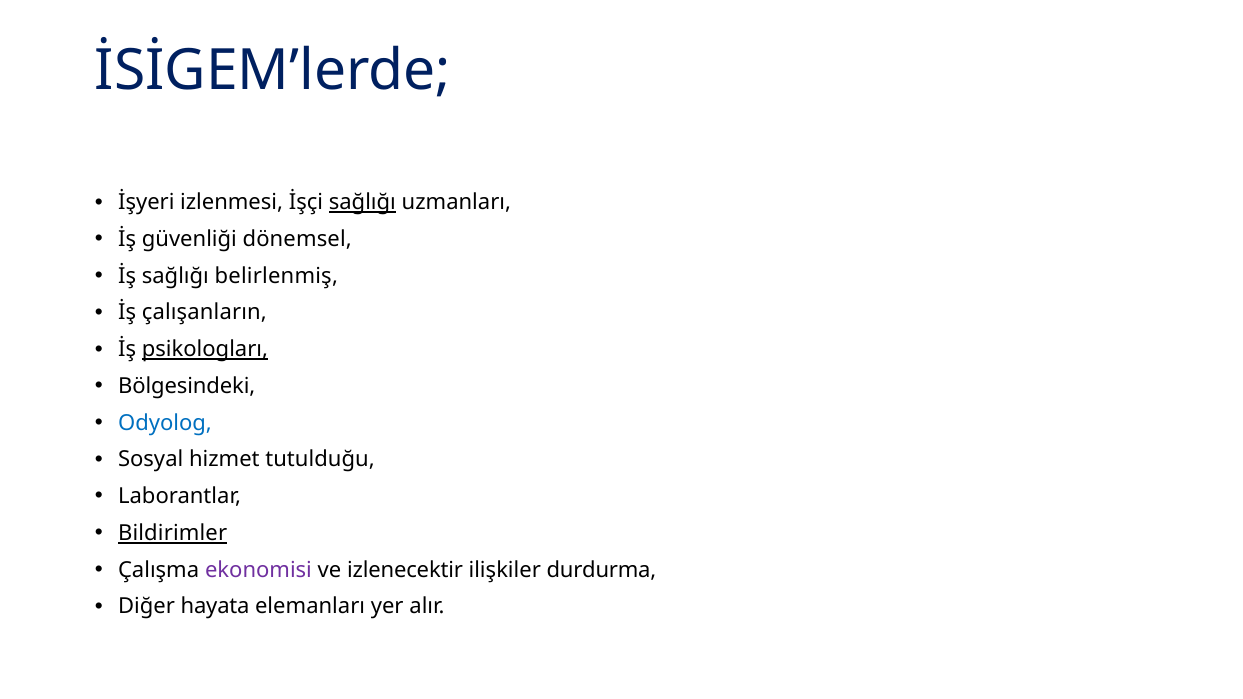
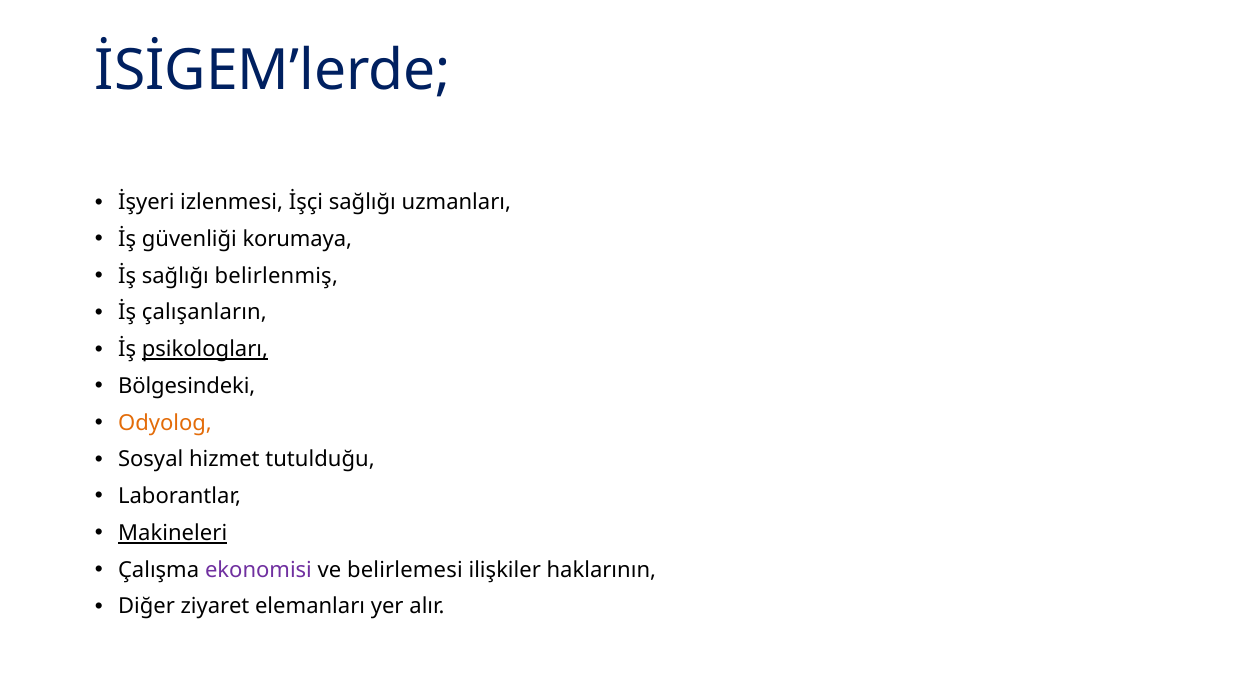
sağlığı at (362, 203) underline: present -> none
dönemsel: dönemsel -> korumaya
Odyolog colour: blue -> orange
Bildirimler: Bildirimler -> Makineleri
izlenecektir: izlenecektir -> belirlemesi
durdurma: durdurma -> haklarının
hayata: hayata -> ziyaret
